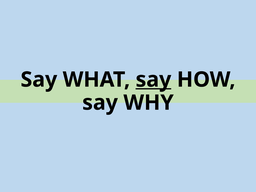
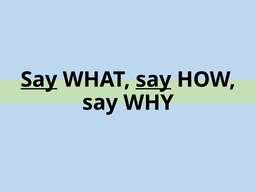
Say at (39, 80) underline: none -> present
